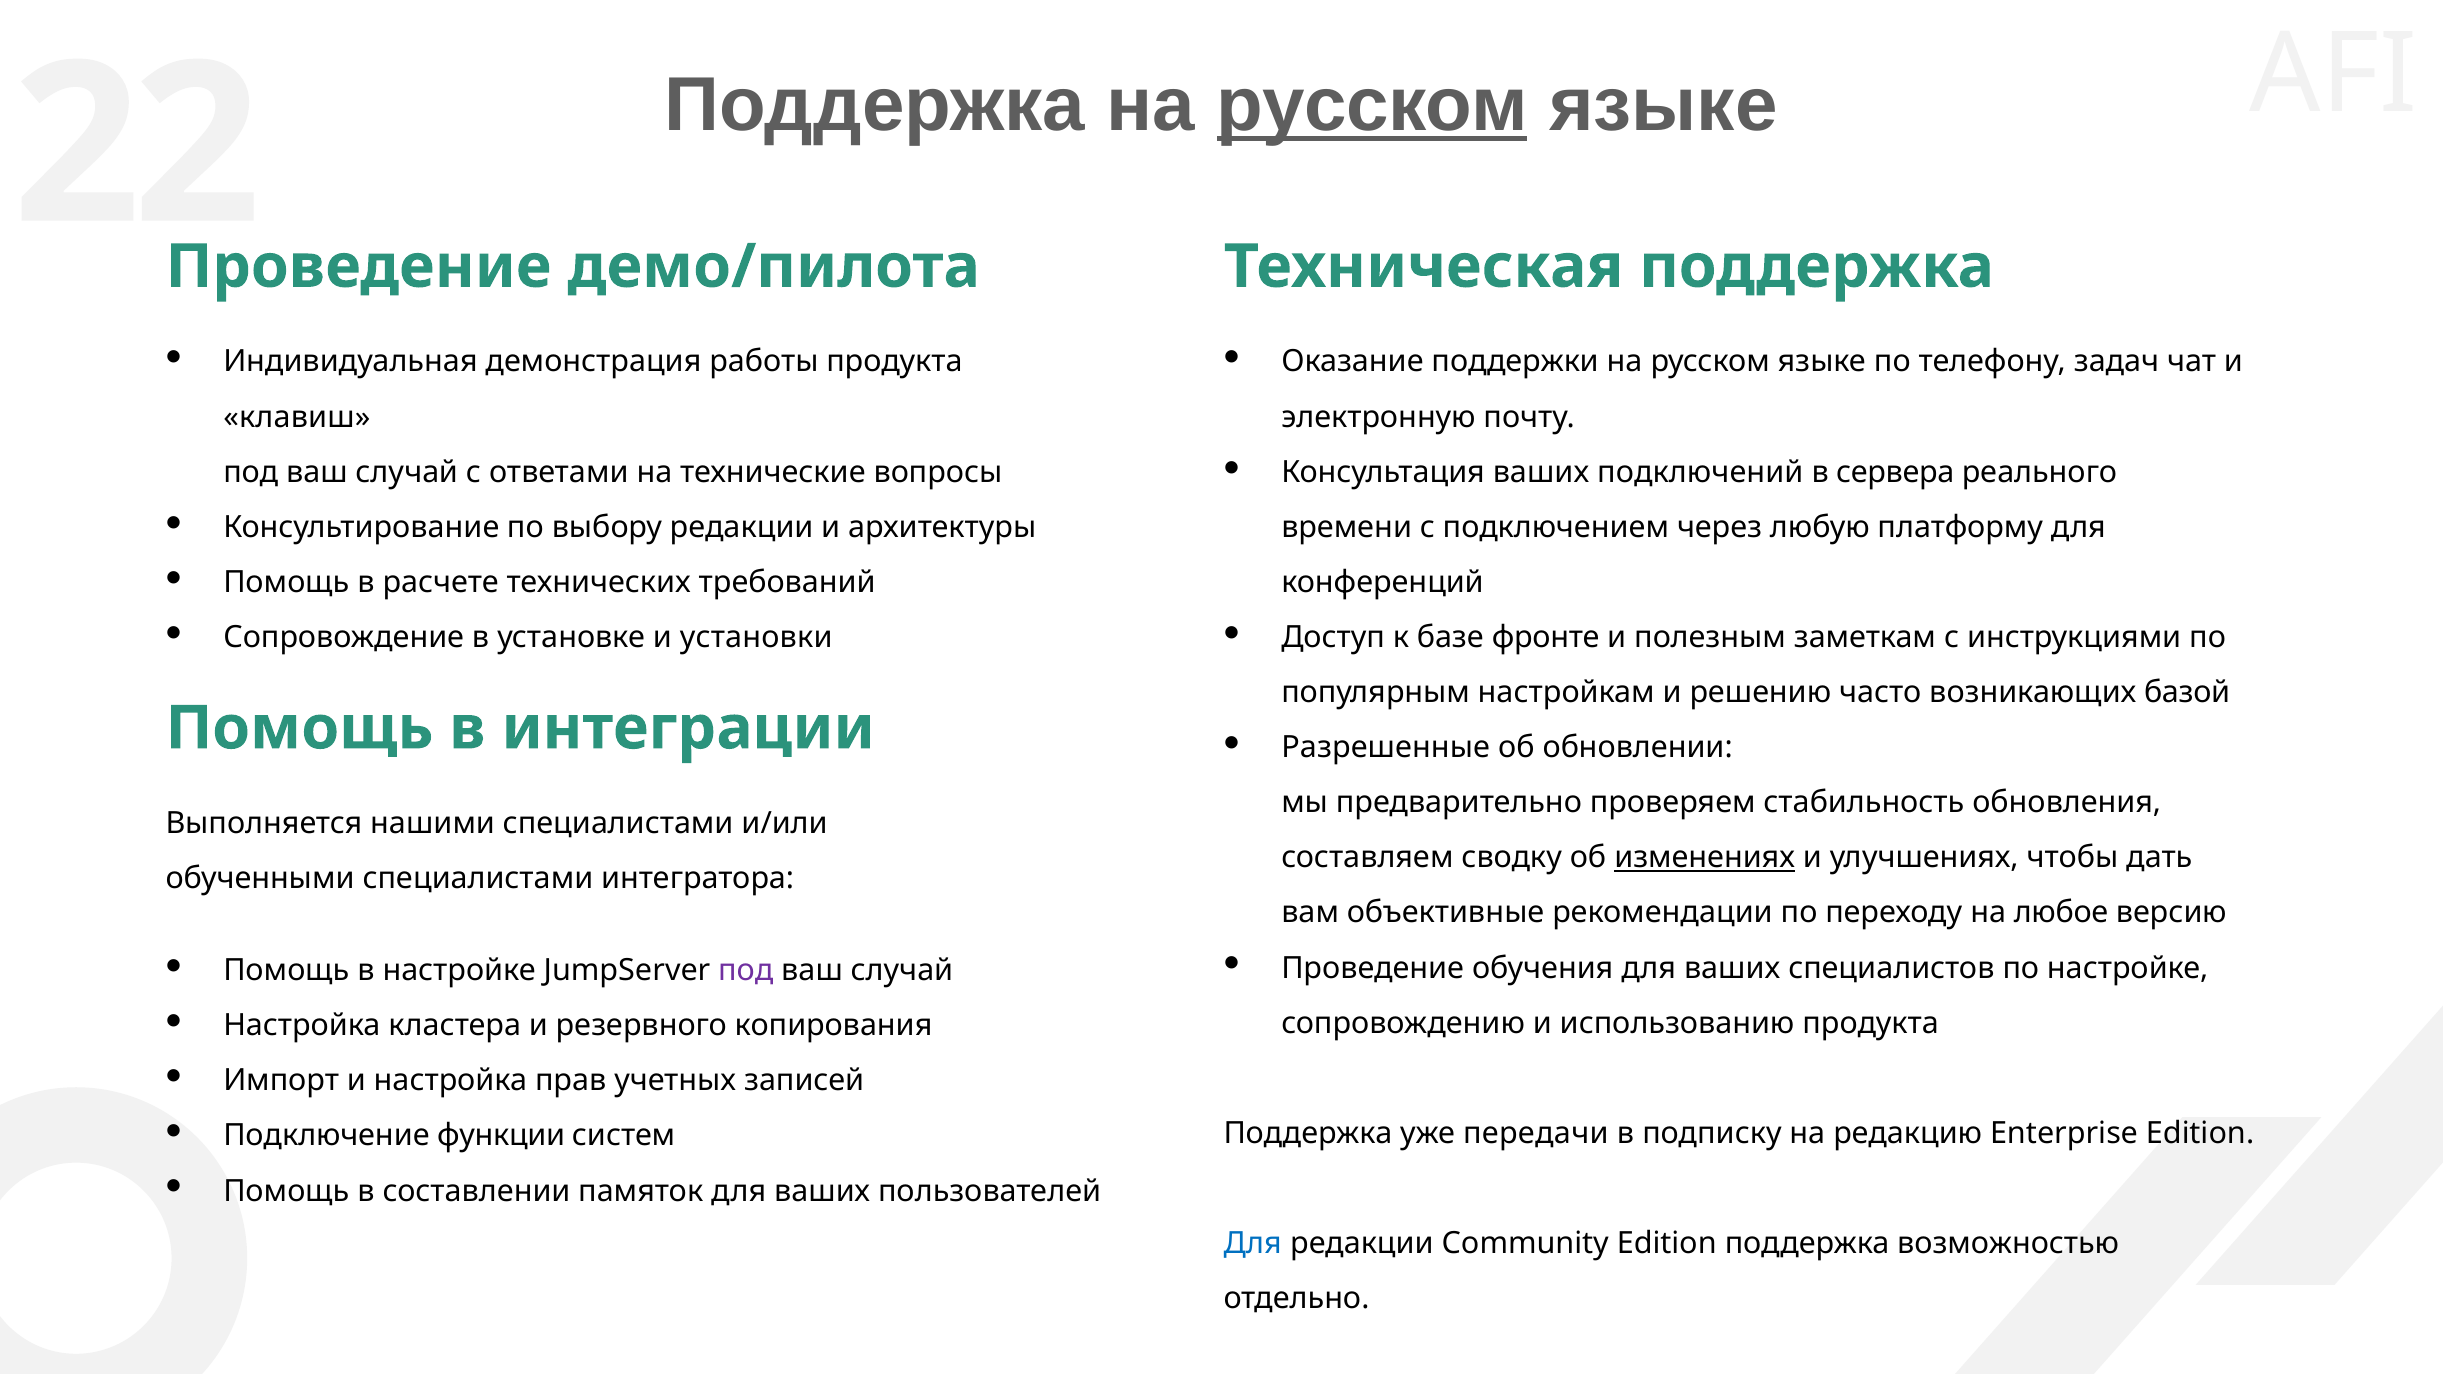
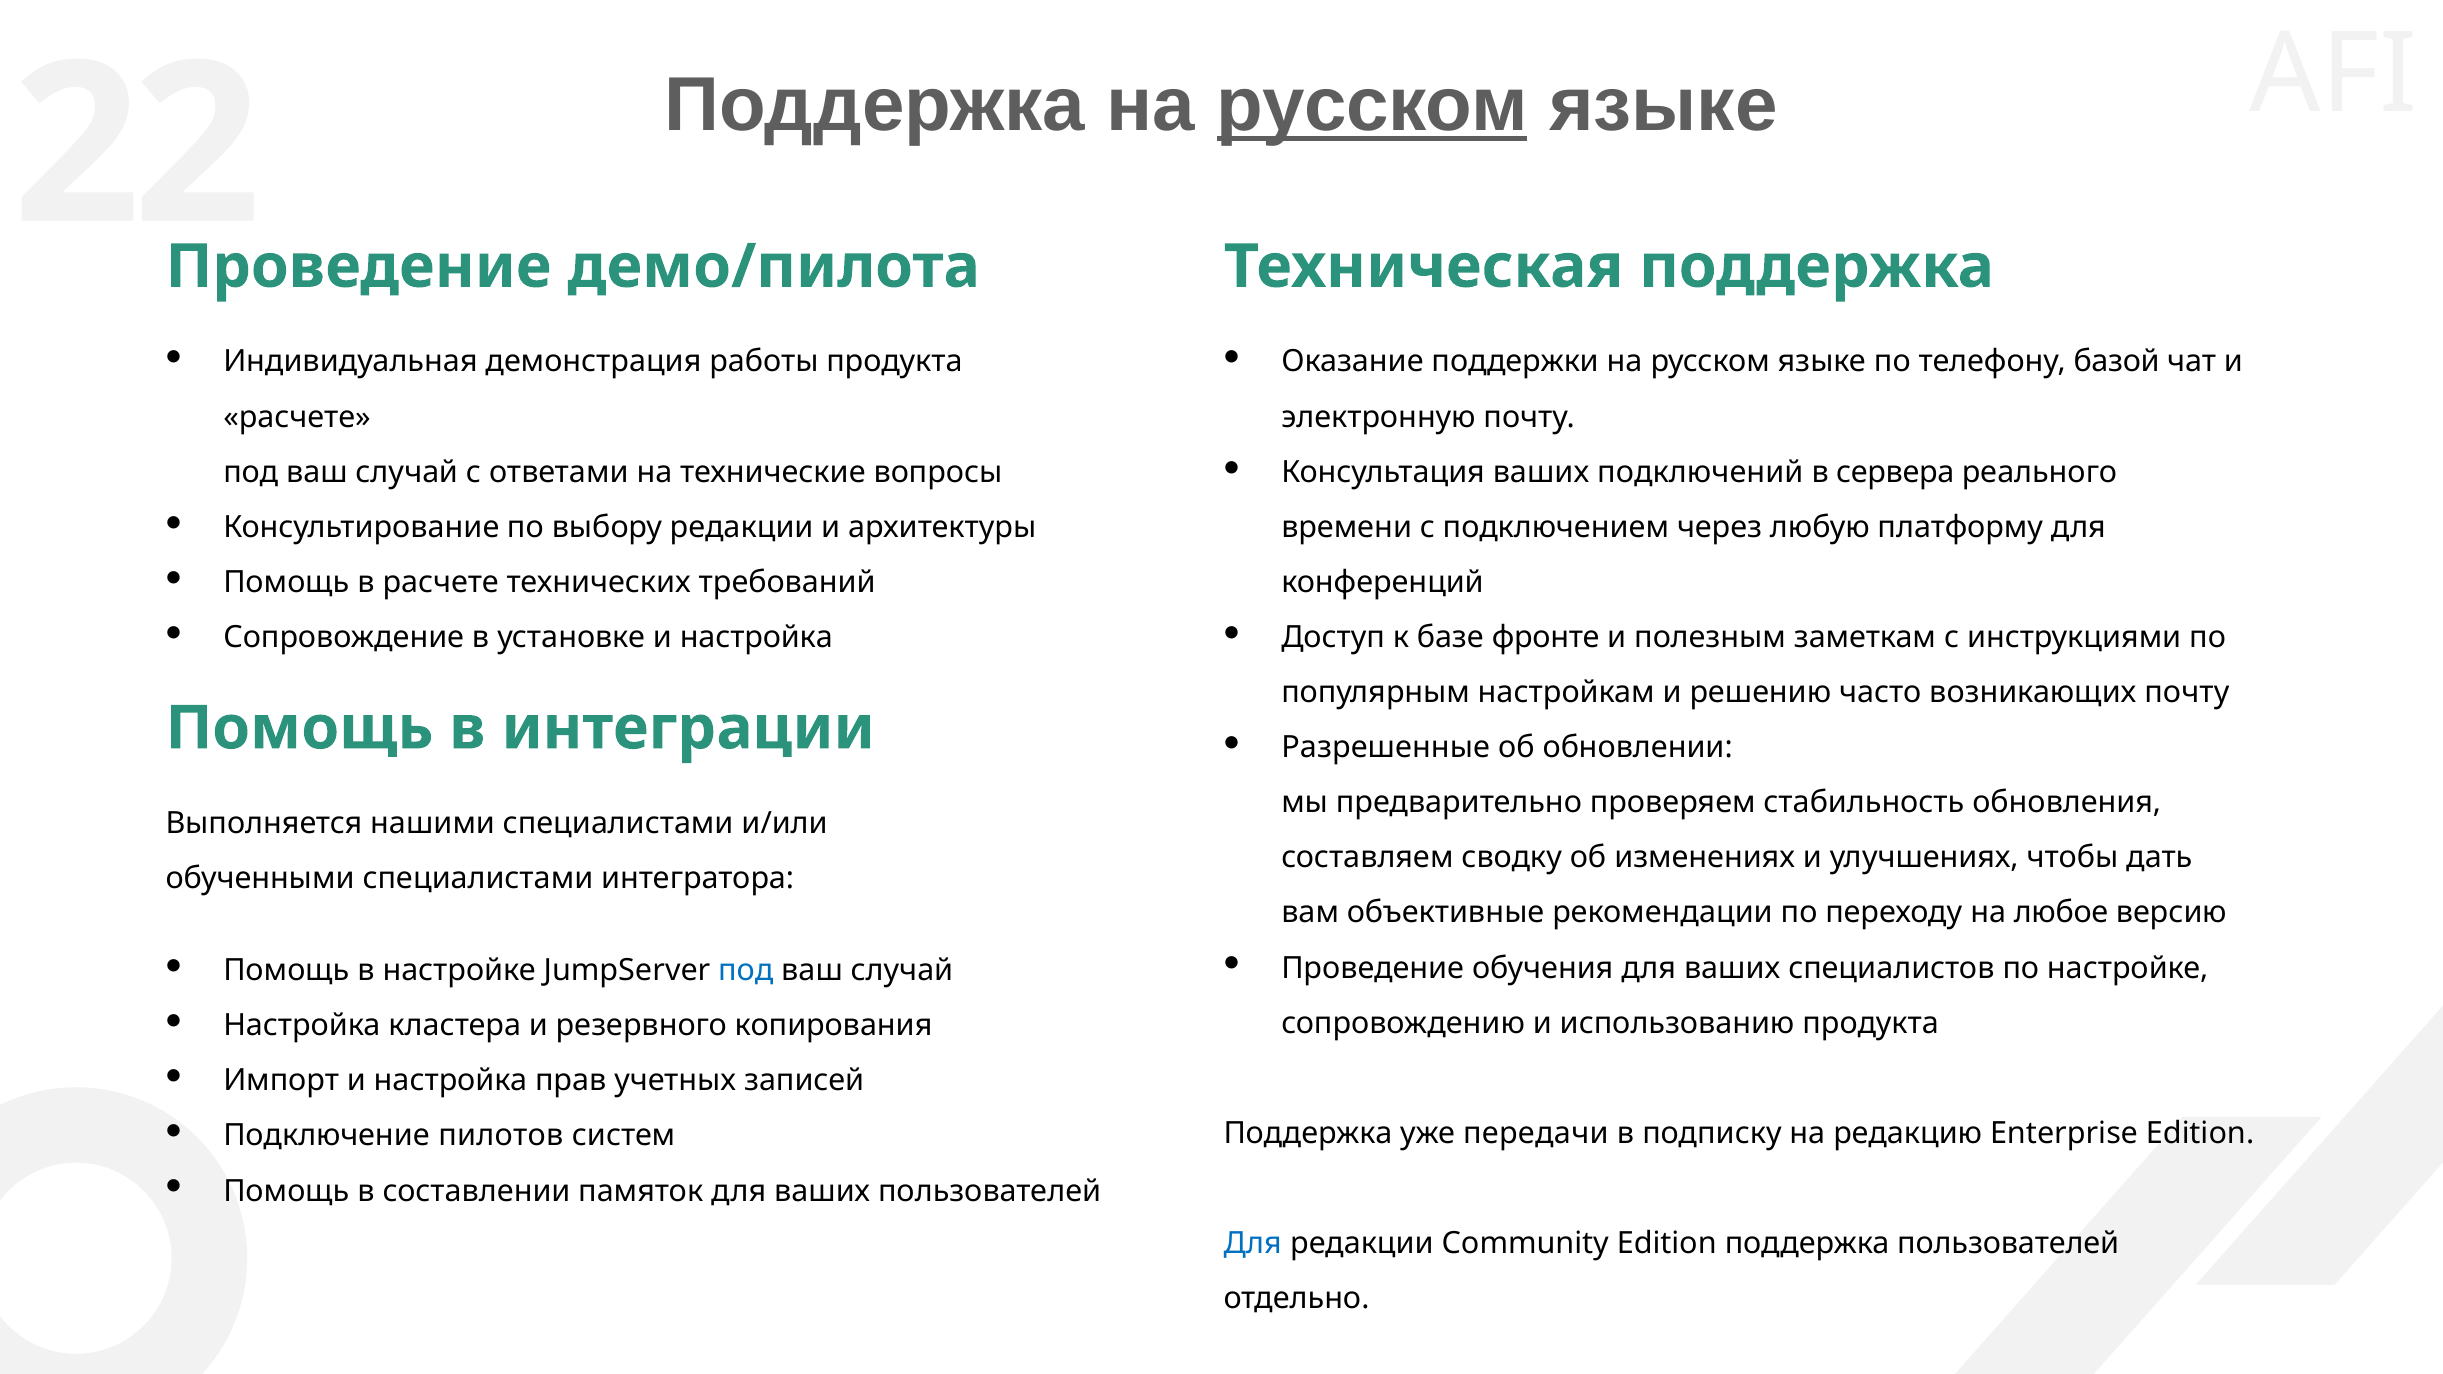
задач: задач -> базой
клавиш at (297, 417): клавиш -> расчете
установке и установки: установки -> настройка
возникающих базой: базой -> почту
изменениях underline: present -> none
под at (746, 971) colour: purple -> blue
функции: функции -> пилотов
поддержка возможностью: возможностью -> пользователей
